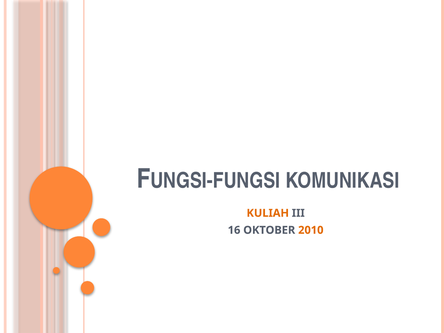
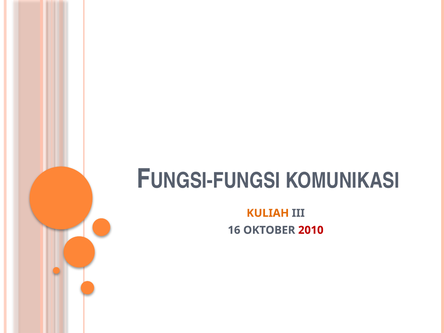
2010 colour: orange -> red
